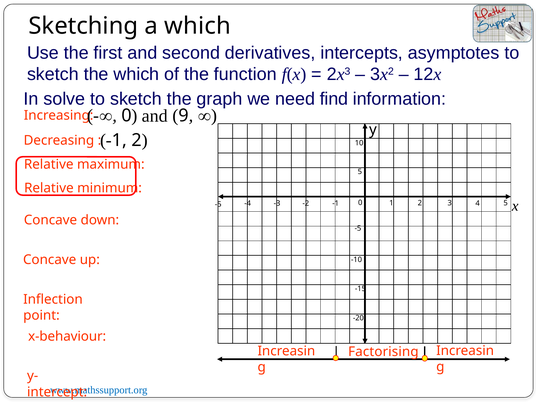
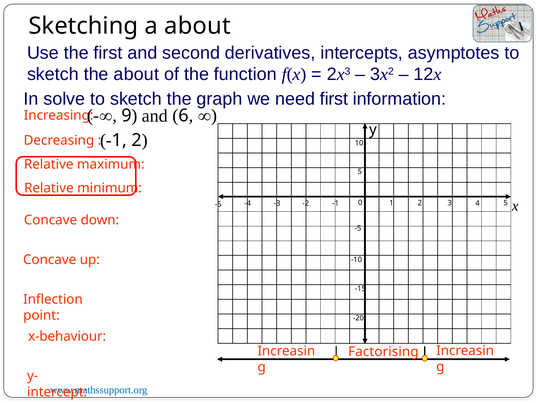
a which: which -> about
the which: which -> about
need find: find -> first
0 at (126, 116): 0 -> 9
9: 9 -> 6
